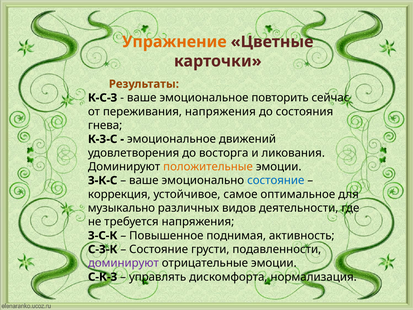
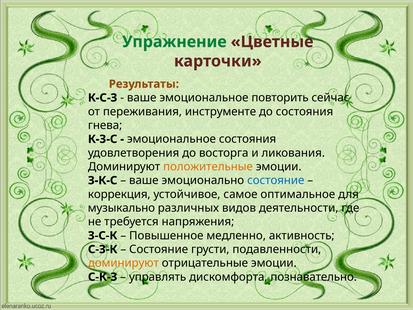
Упражнение colour: orange -> green
переживания напряжения: напряжения -> инструменте
эмоциональное движений: движений -> состояния
поднимая: поднимая -> медленно
доминируют at (123, 263) colour: purple -> orange
нормализация: нормализация -> познавательно
